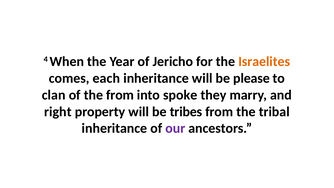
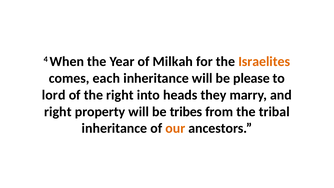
Jericho: Jericho -> Milkah
clan: clan -> lord
the from: from -> right
spoke: spoke -> heads
our colour: purple -> orange
